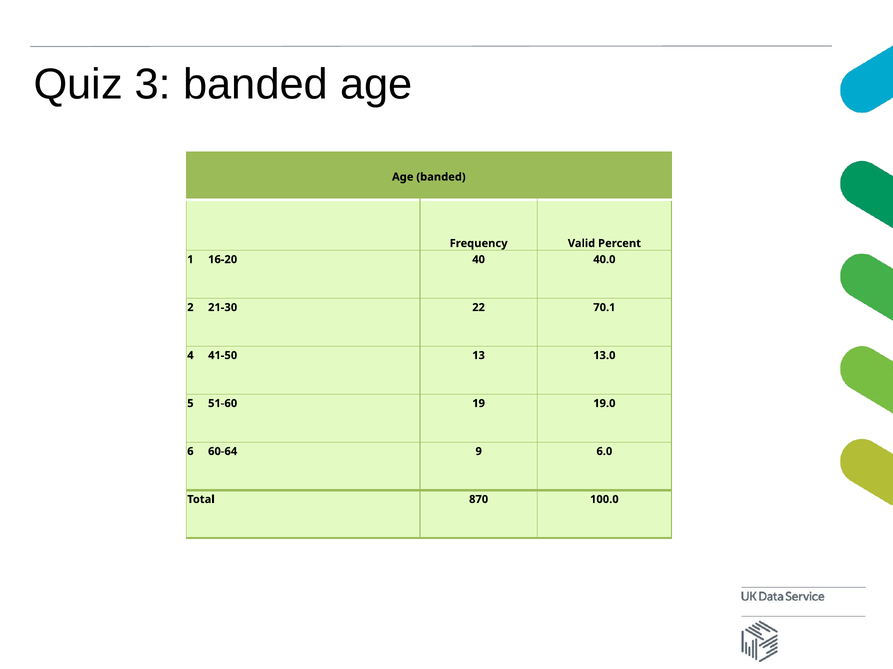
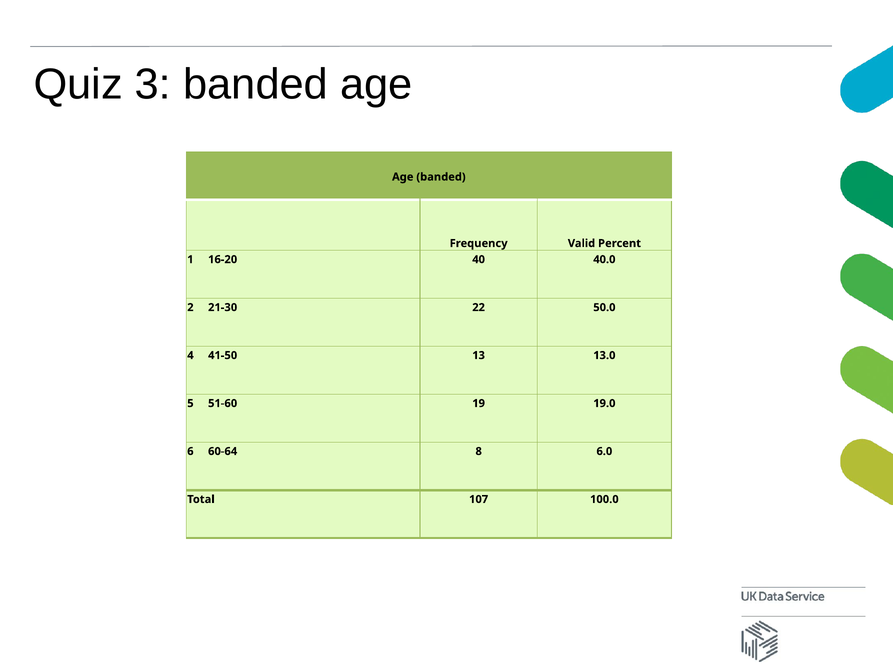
70.1: 70.1 -> 50.0
9: 9 -> 8
870: 870 -> 107
